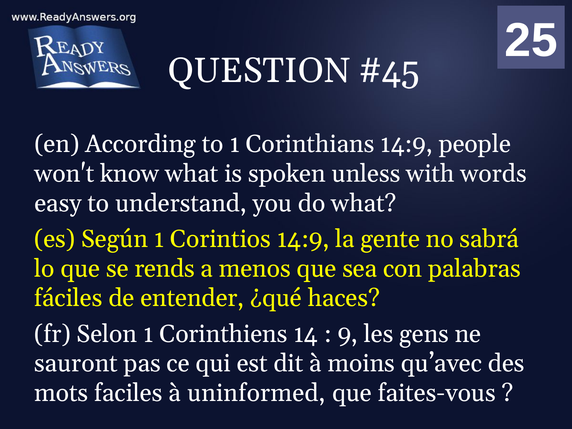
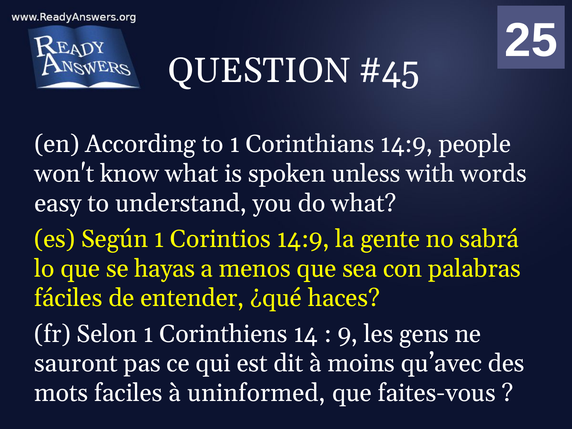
rends: rends -> hayas
